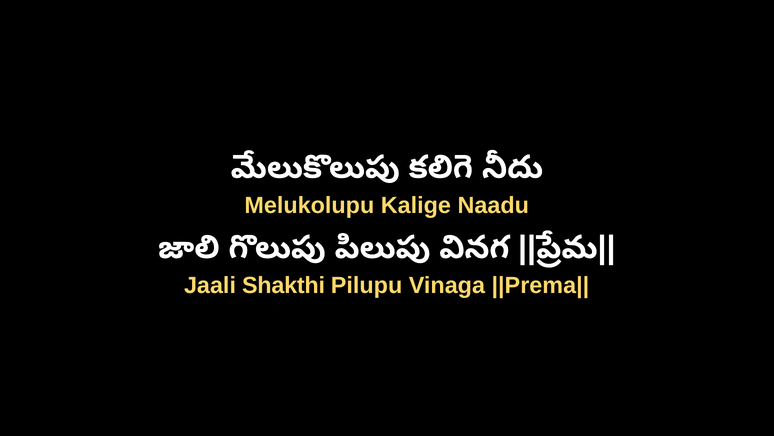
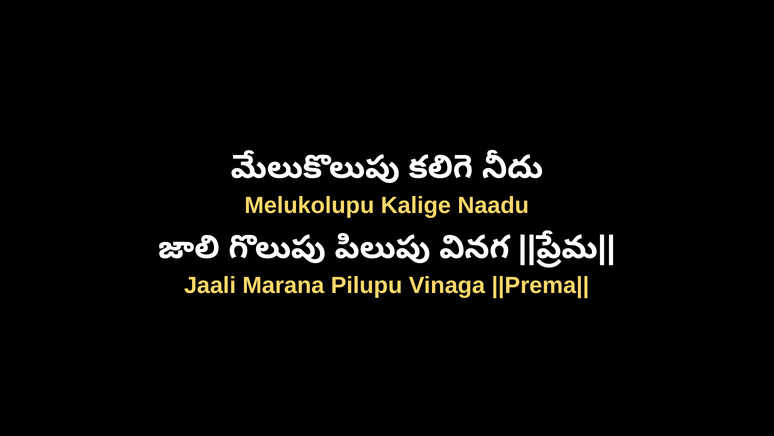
Shakthi: Shakthi -> Marana
